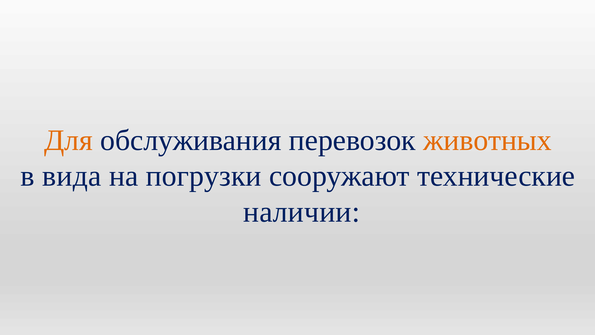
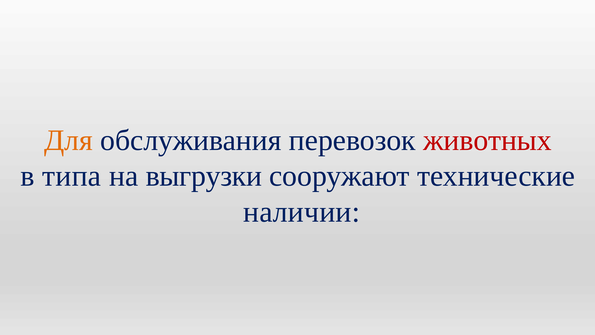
животных colour: orange -> red
вида: вида -> типа
погрузки: погрузки -> выгрузки
